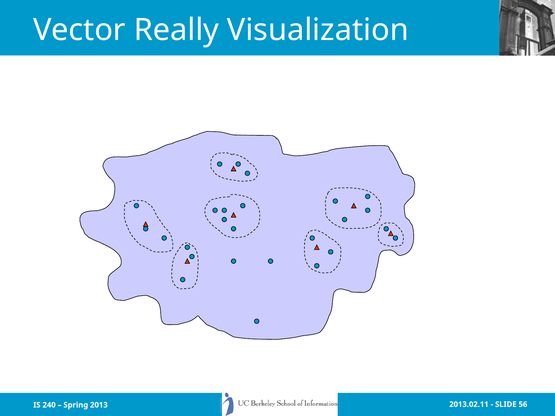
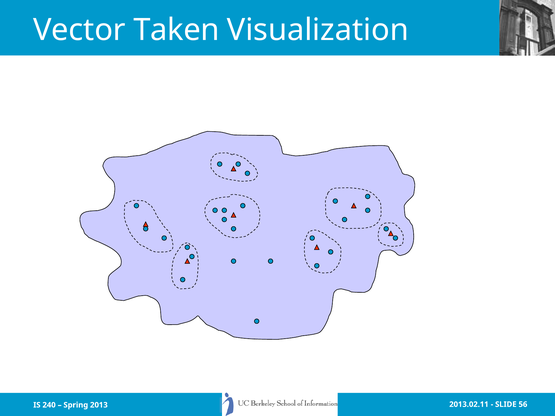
Really: Really -> Taken
